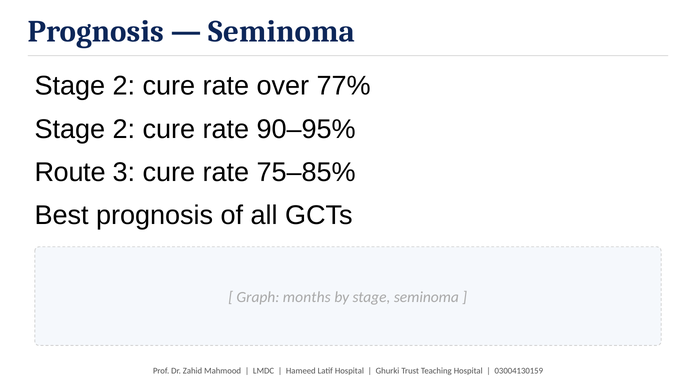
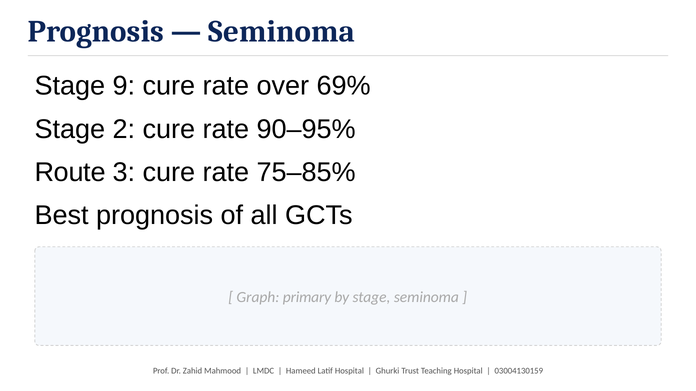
2 at (124, 86): 2 -> 9
77%: 77% -> 69%
months: months -> primary
